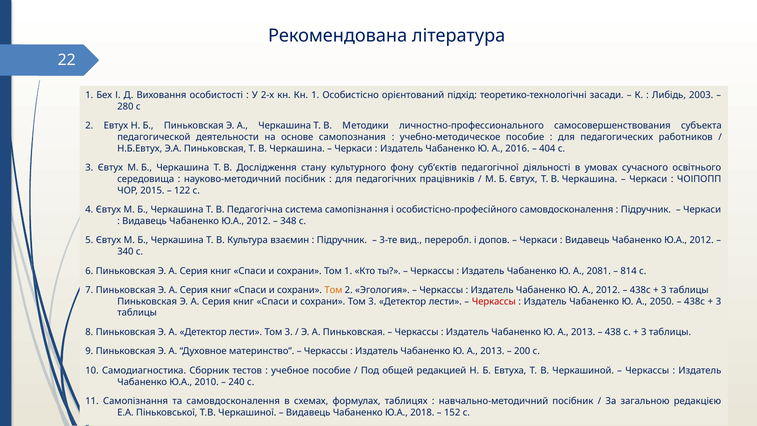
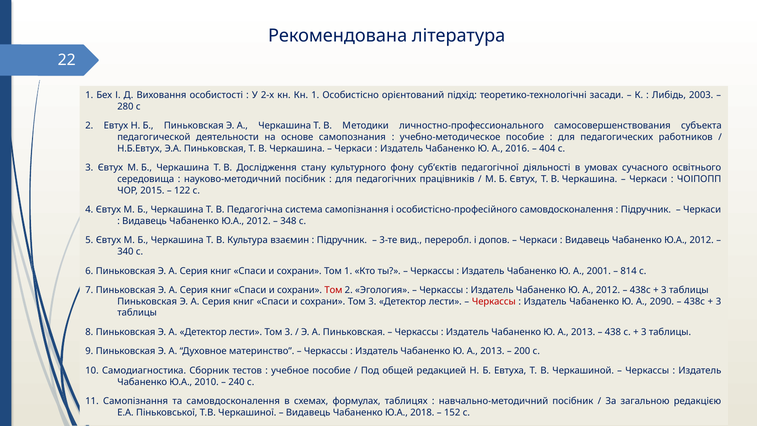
2081: 2081 -> 2001
Том at (333, 290) colour: orange -> red
2050: 2050 -> 2090
